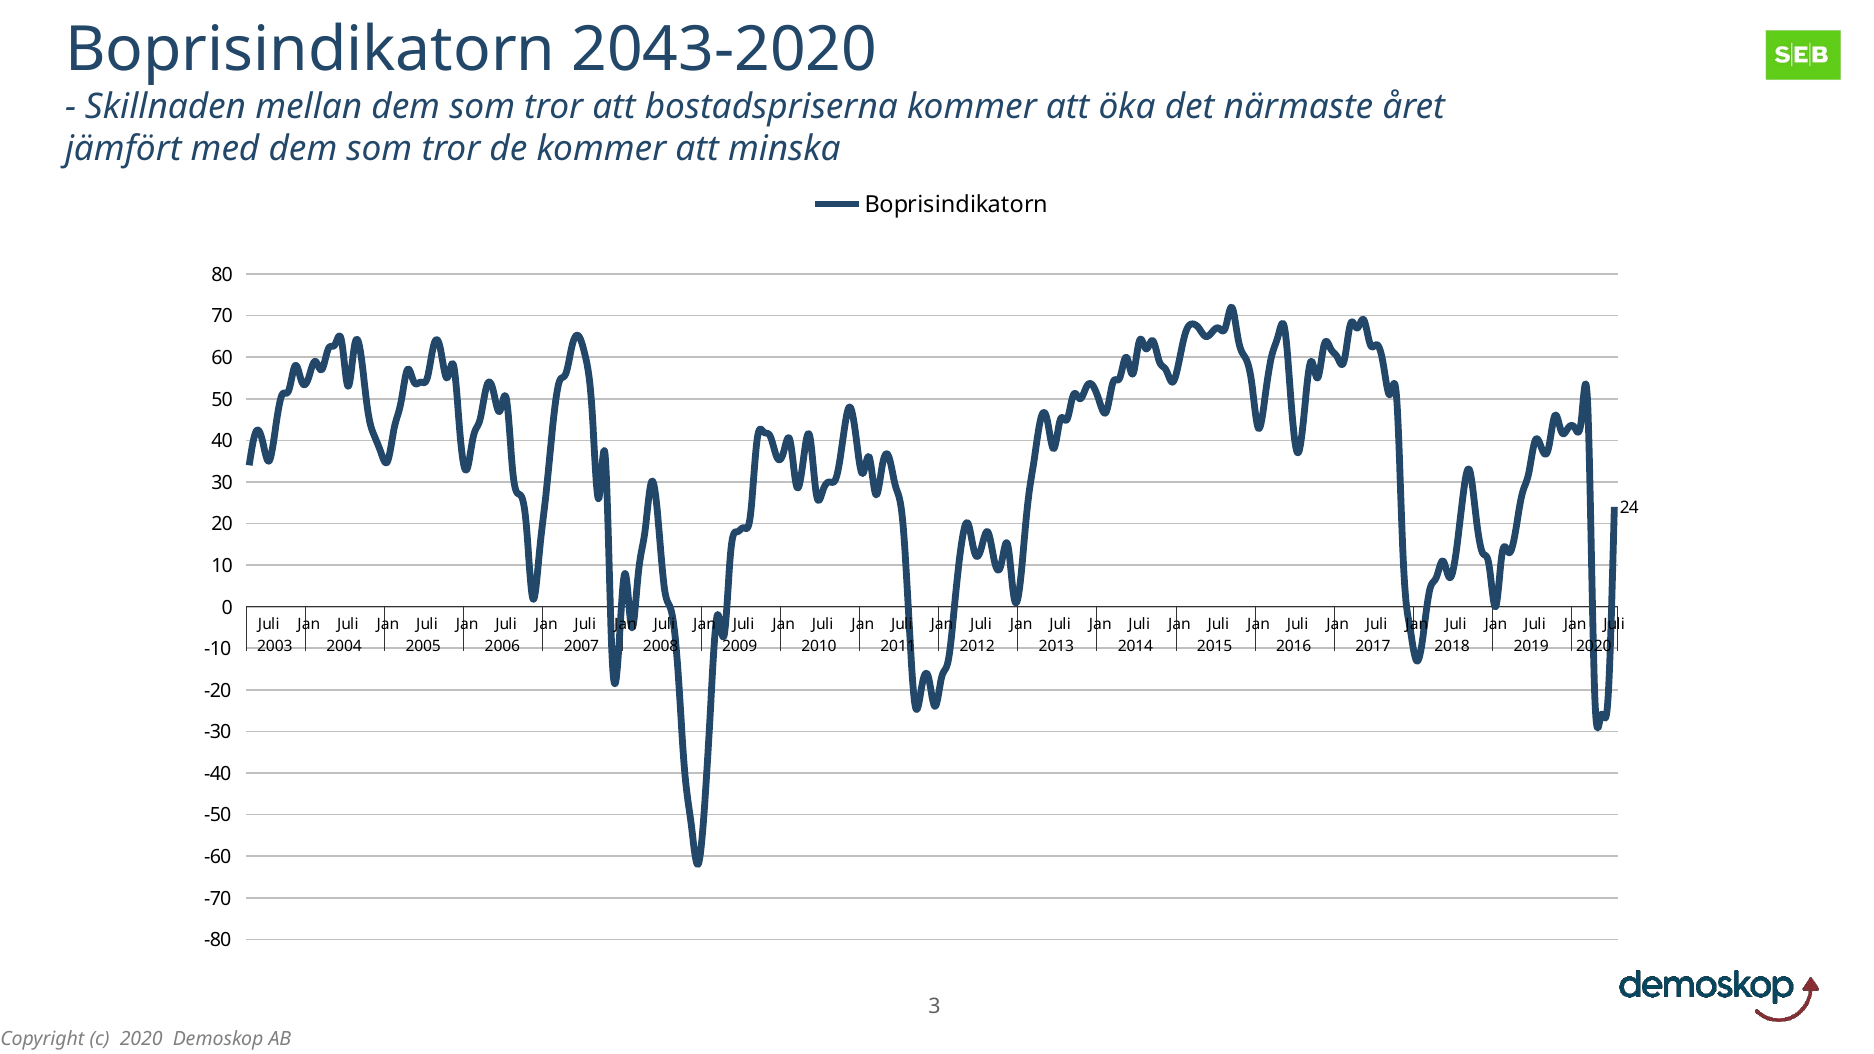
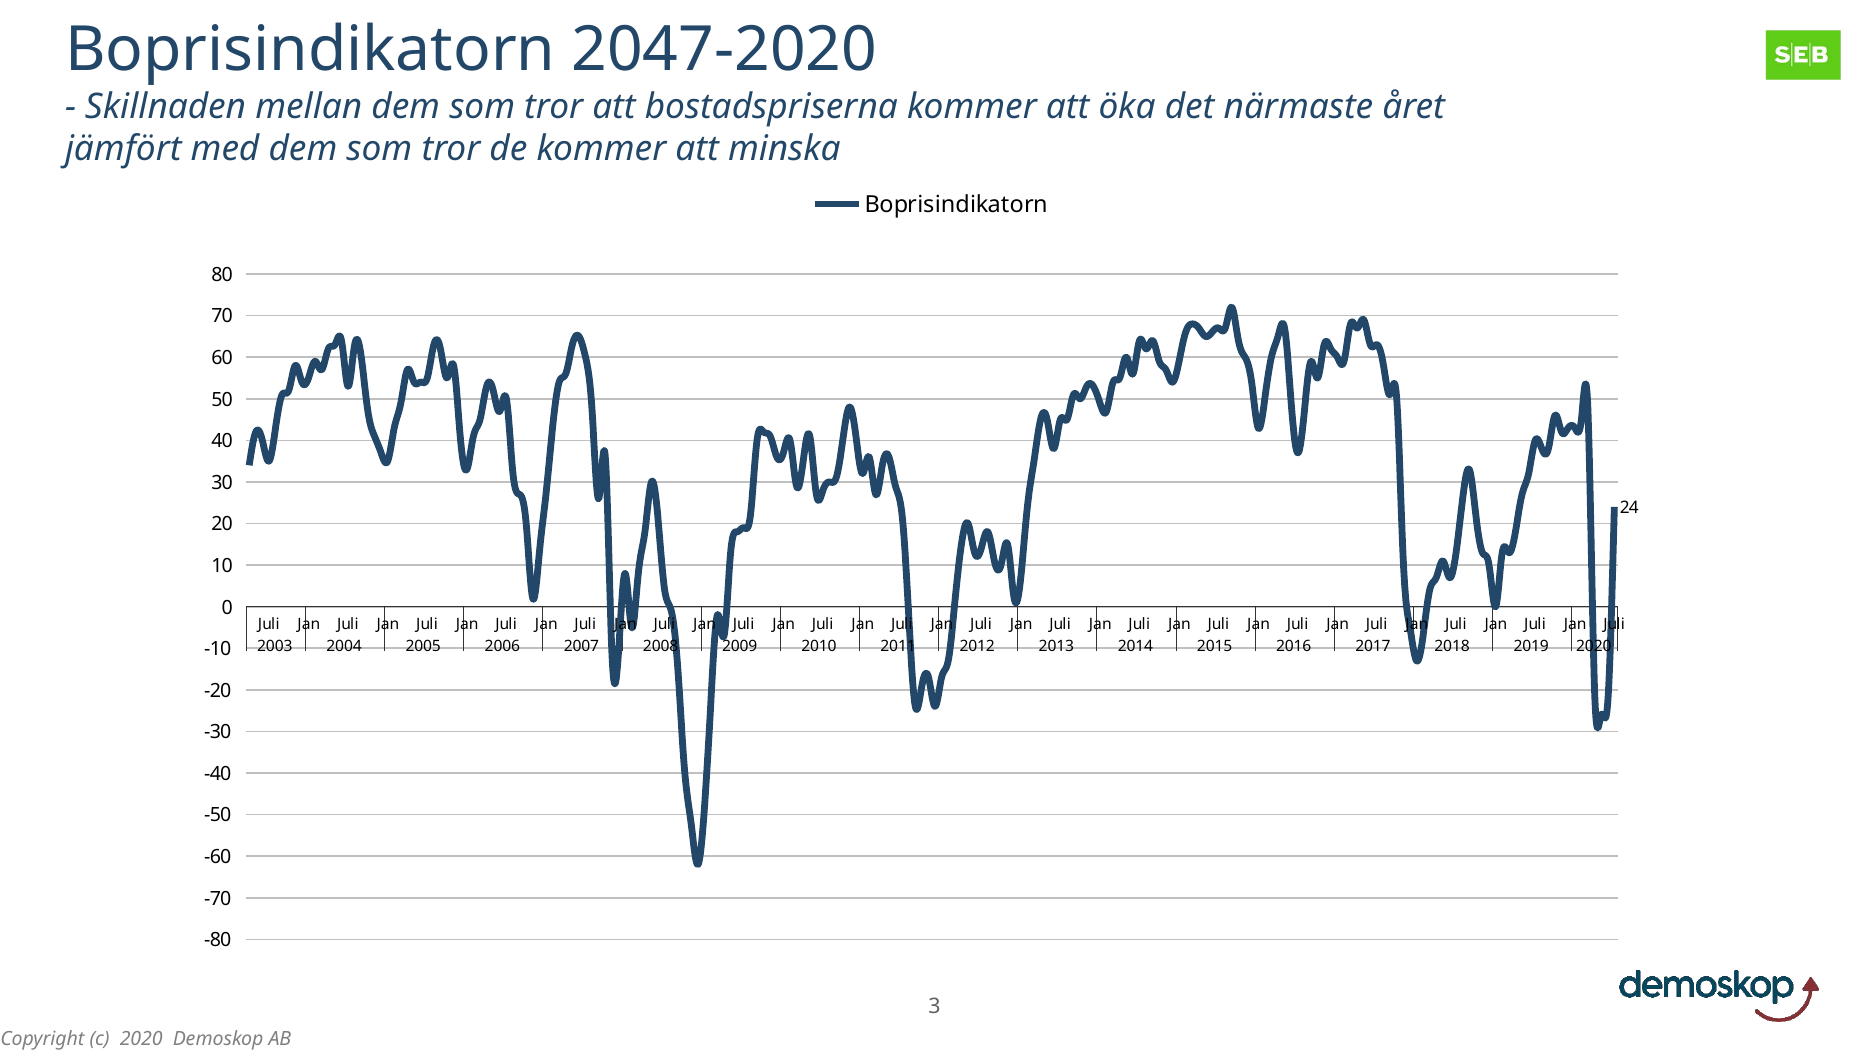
2043-2020: 2043-2020 -> 2047-2020
